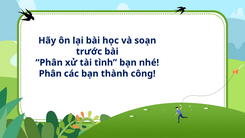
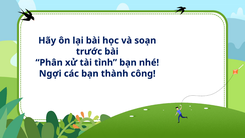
Phân at (50, 74): Phân -> Ngợi
